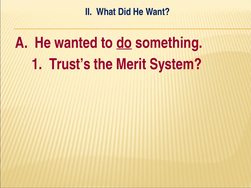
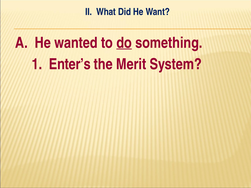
Trust’s: Trust’s -> Enter’s
